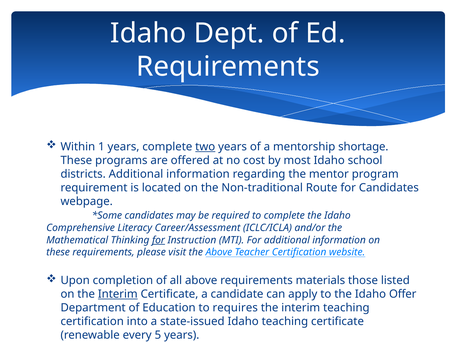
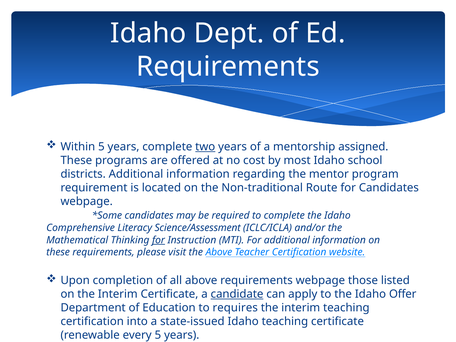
Within 1: 1 -> 5
shortage: shortage -> assigned
Career/Assessment: Career/Assessment -> Science/Assessment
requirements materials: materials -> webpage
Interim at (118, 294) underline: present -> none
candidate underline: none -> present
